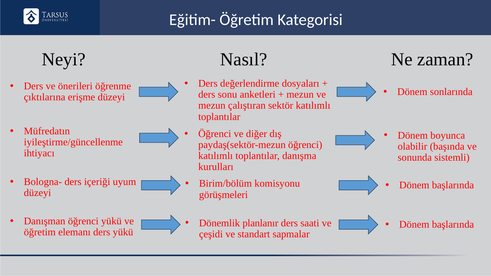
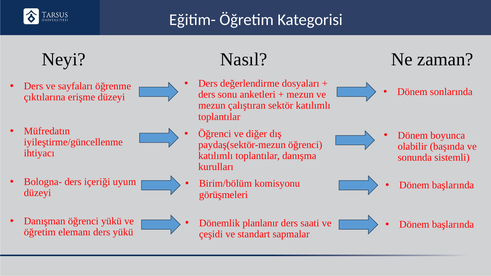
önerileri: önerileri -> sayfaları
